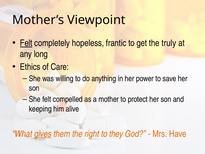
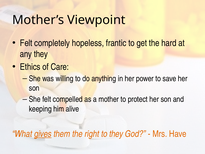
Felt at (26, 43) underline: present -> none
truly: truly -> hard
any long: long -> they
